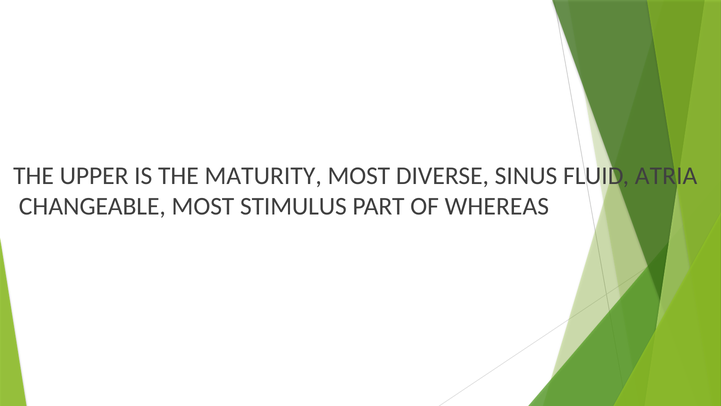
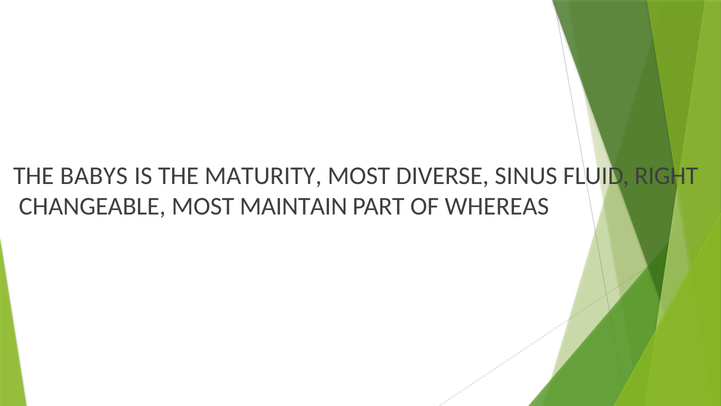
UPPER: UPPER -> BABYS
ATRIA: ATRIA -> RIGHT
STIMULUS: STIMULUS -> MAINTAIN
